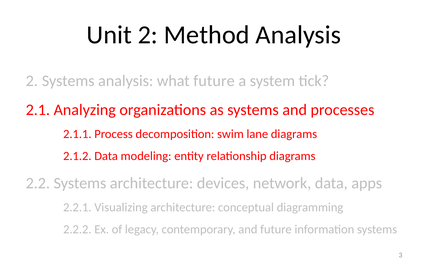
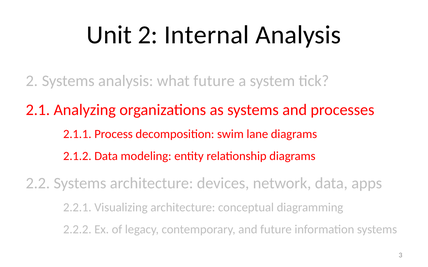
Method: Method -> Internal
